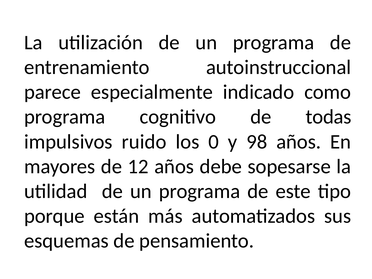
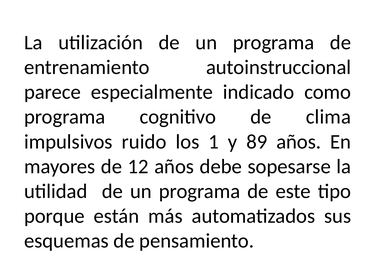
todas: todas -> clima
0: 0 -> 1
98: 98 -> 89
